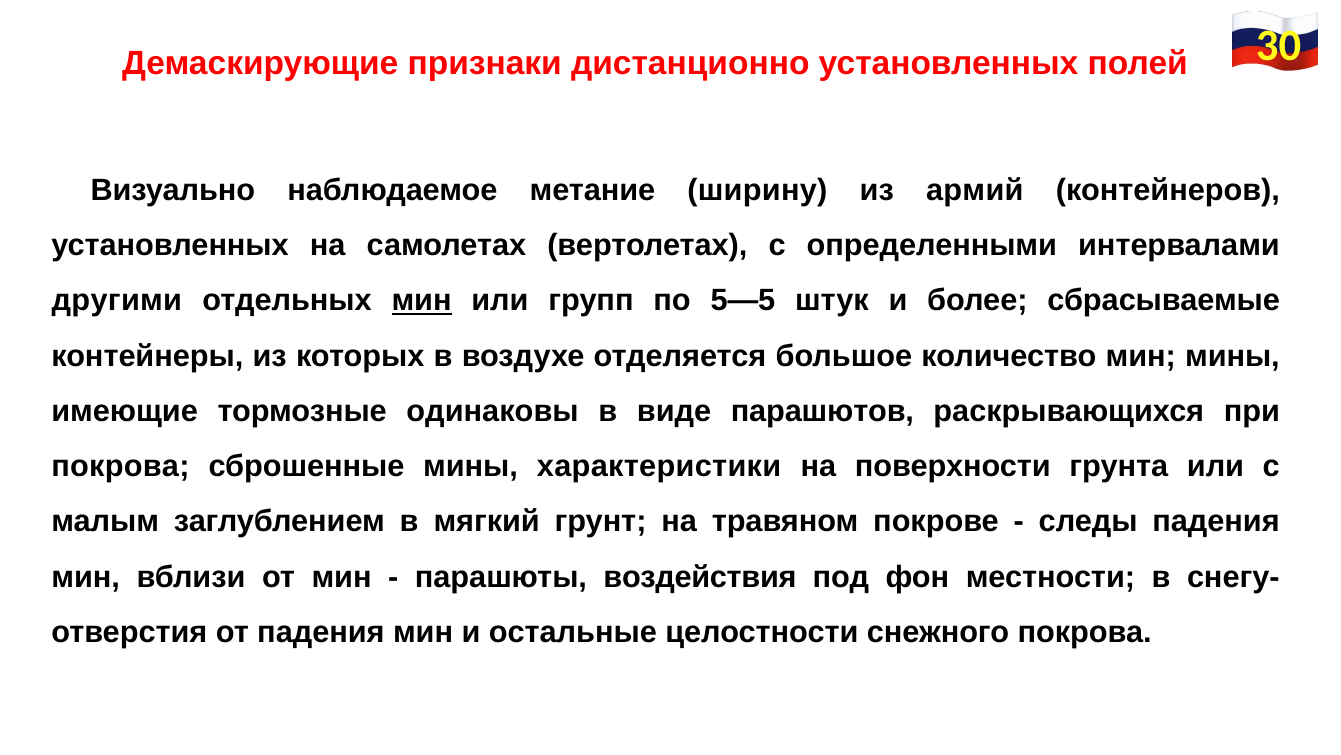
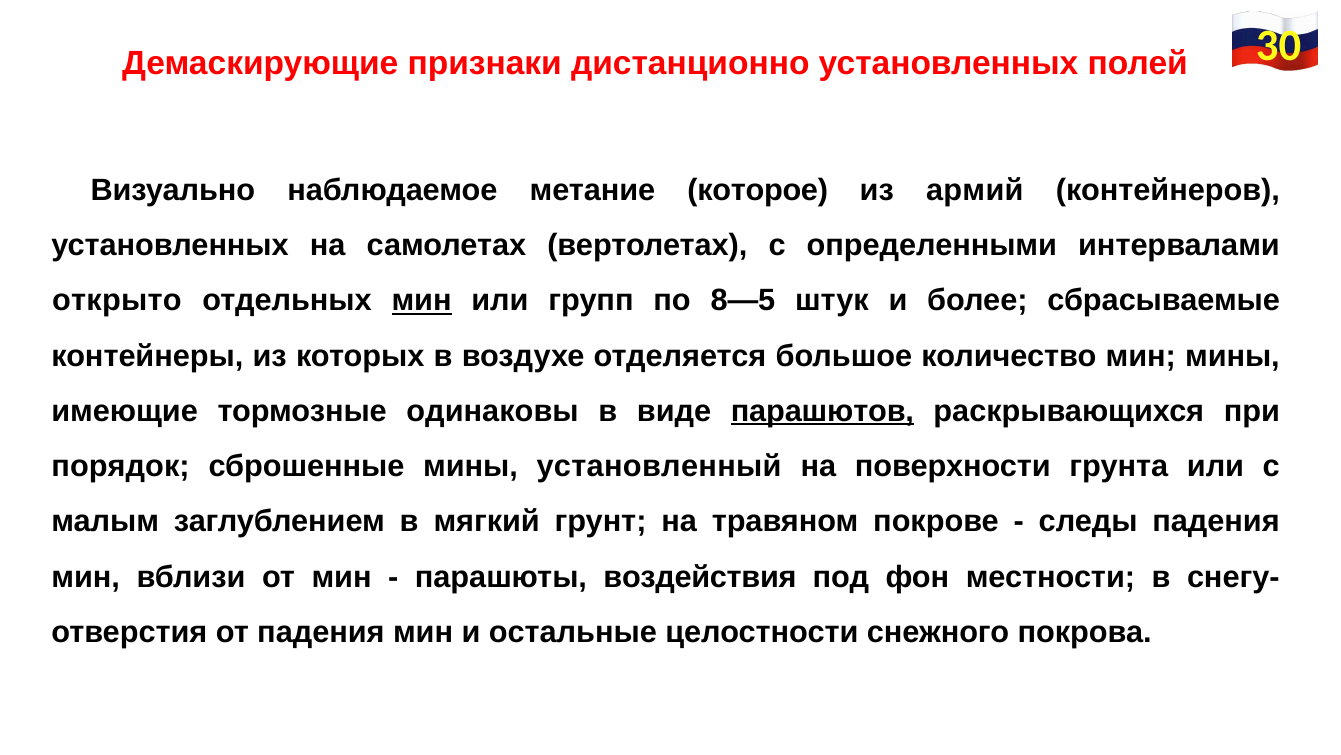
ширину: ширину -> которое
другими: другими -> открыто
5—5: 5—5 -> 8—5
парашютов underline: none -> present
покрова at (120, 466): покрова -> порядок
характеристики: характеристики -> установленный
